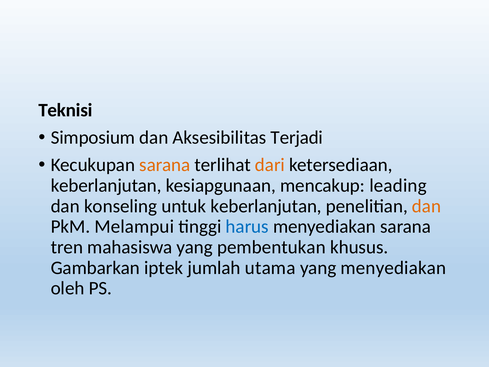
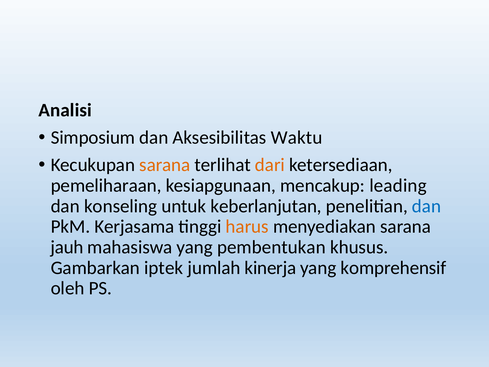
Teknisi: Teknisi -> Analisi
Terjadi: Terjadi -> Waktu
keberlanjutan at (106, 185): keberlanjutan -> pemeliharaan
dan at (427, 206) colour: orange -> blue
Melampui: Melampui -> Kerjasama
harus colour: blue -> orange
tren: tren -> jauh
utama: utama -> kinerja
yang menyediakan: menyediakan -> komprehensif
